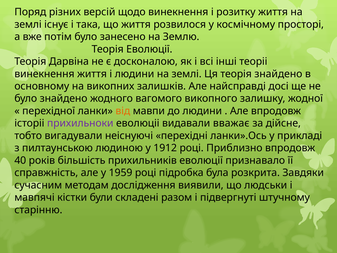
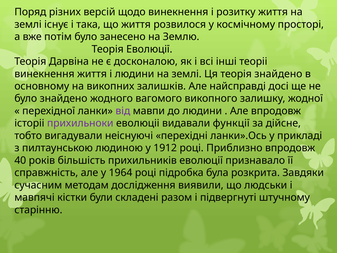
від colour: orange -> purple
вважає: вважає -> функції
1959: 1959 -> 1964
